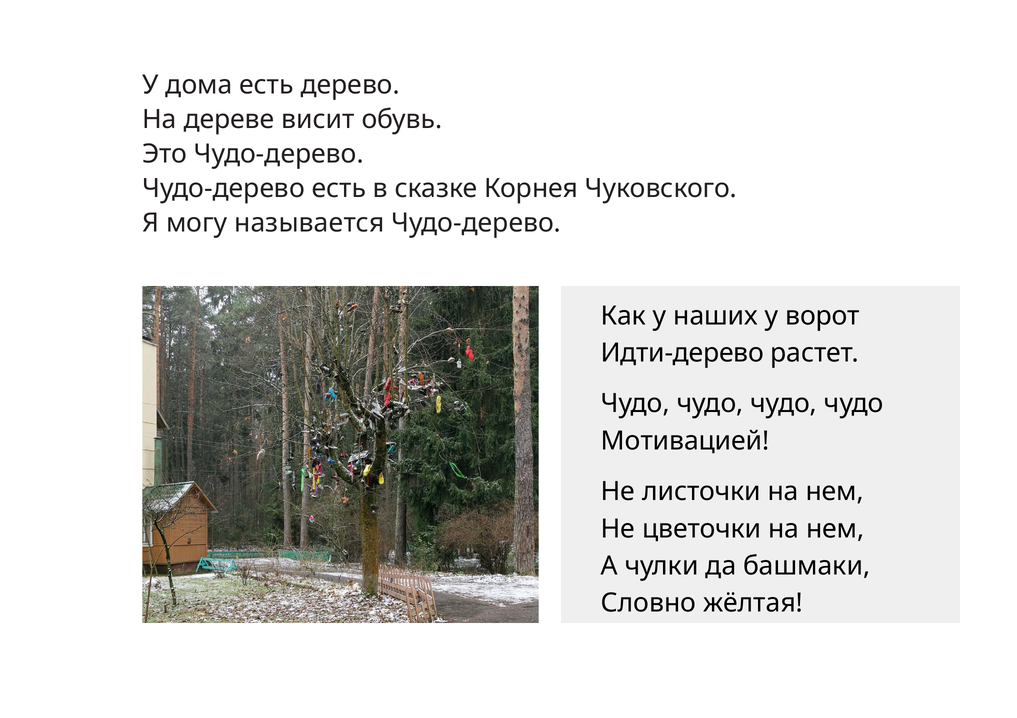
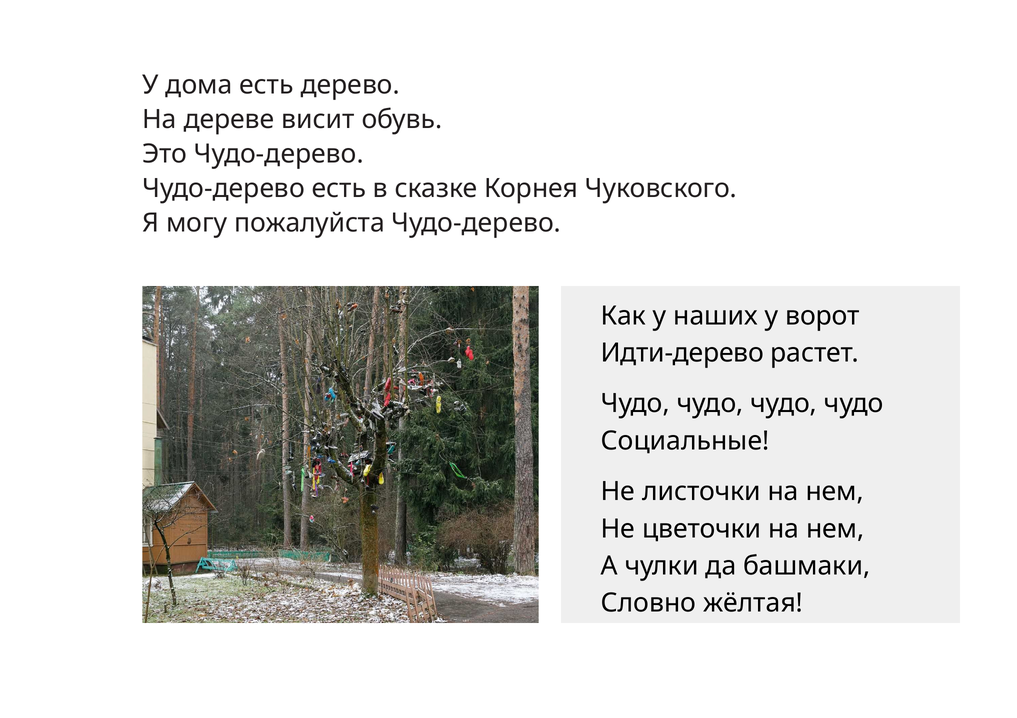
называется: называется -> пожалуйста
Мотивацией: Мотивацией -> Социальные
